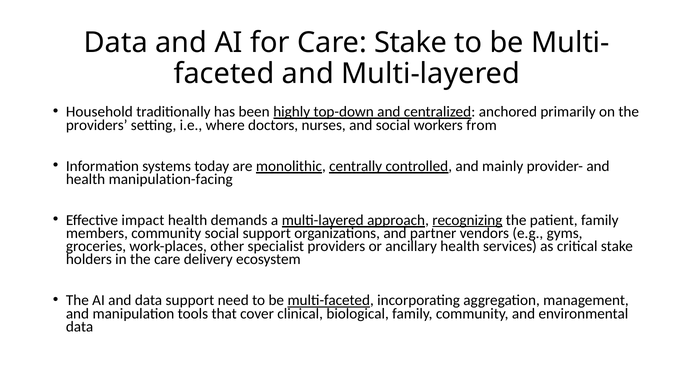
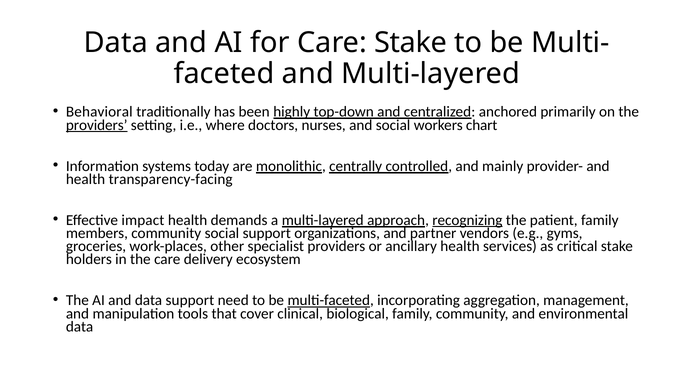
Household: Household -> Behavioral
providers at (97, 125) underline: none -> present
from: from -> chart
manipulation-facing: manipulation-facing -> transparency-facing
